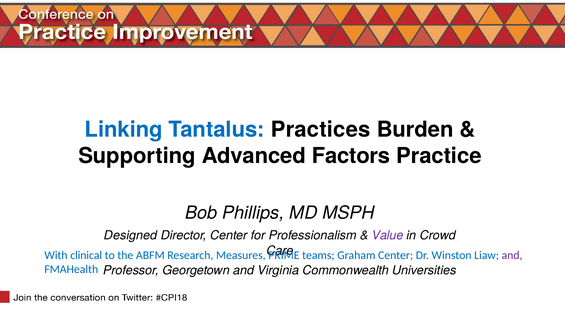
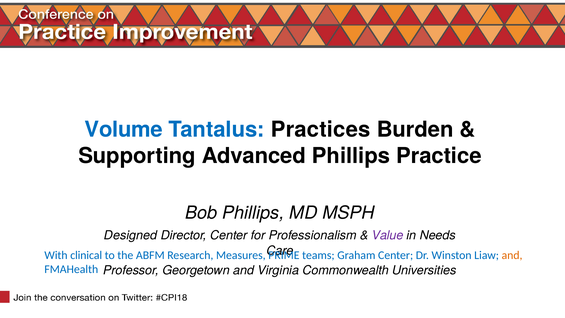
Linking: Linking -> Volume
Advanced Factors: Factors -> Phillips
Crowd: Crowd -> Needs
and at (512, 255) colour: purple -> orange
